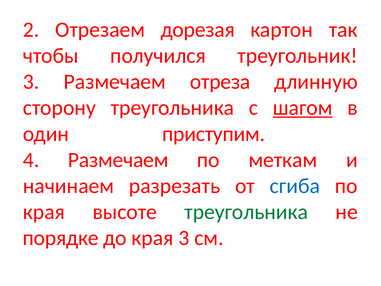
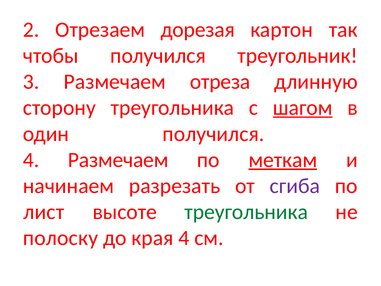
один приступим: приступим -> получился
меткам underline: none -> present
сгиба colour: blue -> purple
края at (44, 212): края -> лист
порядке: порядке -> полоску
края 3: 3 -> 4
